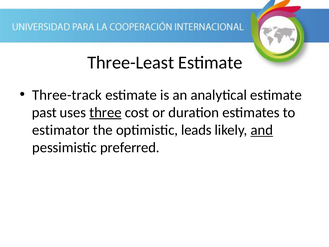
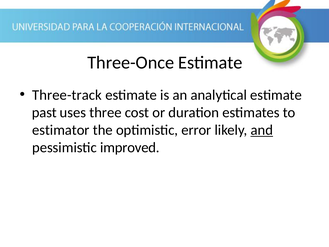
Three-Least: Three-Least -> Three-Once
three underline: present -> none
leads: leads -> error
preferred: preferred -> improved
